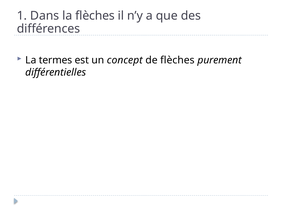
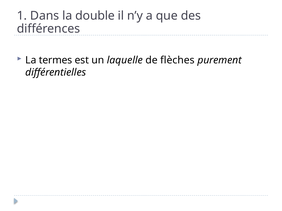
la flèches: flèches -> double
concept: concept -> laquelle
